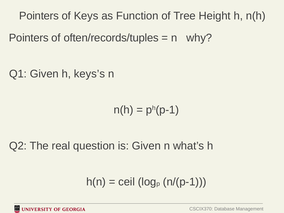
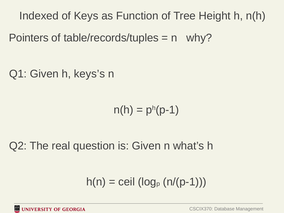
Pointers at (39, 16): Pointers -> Indexed
often/records/tuples: often/records/tuples -> table/records/tuples
